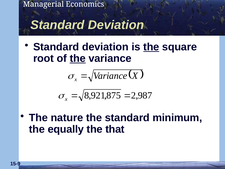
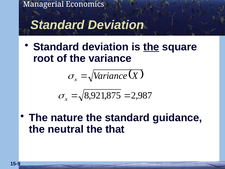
the at (78, 58) underline: present -> none
minimum: minimum -> guidance
equally: equally -> neutral
